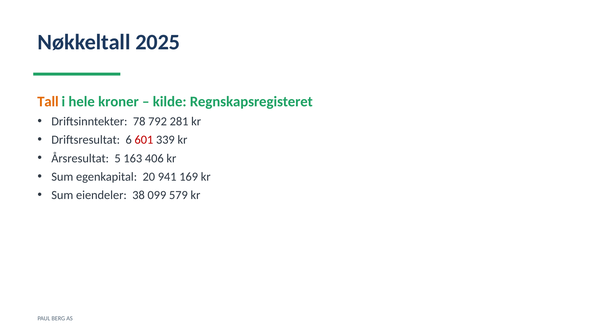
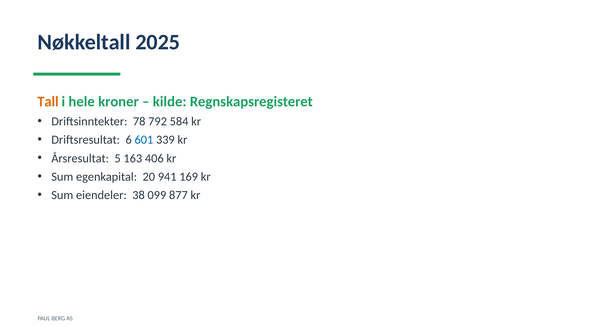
281: 281 -> 584
601 colour: red -> blue
579: 579 -> 877
